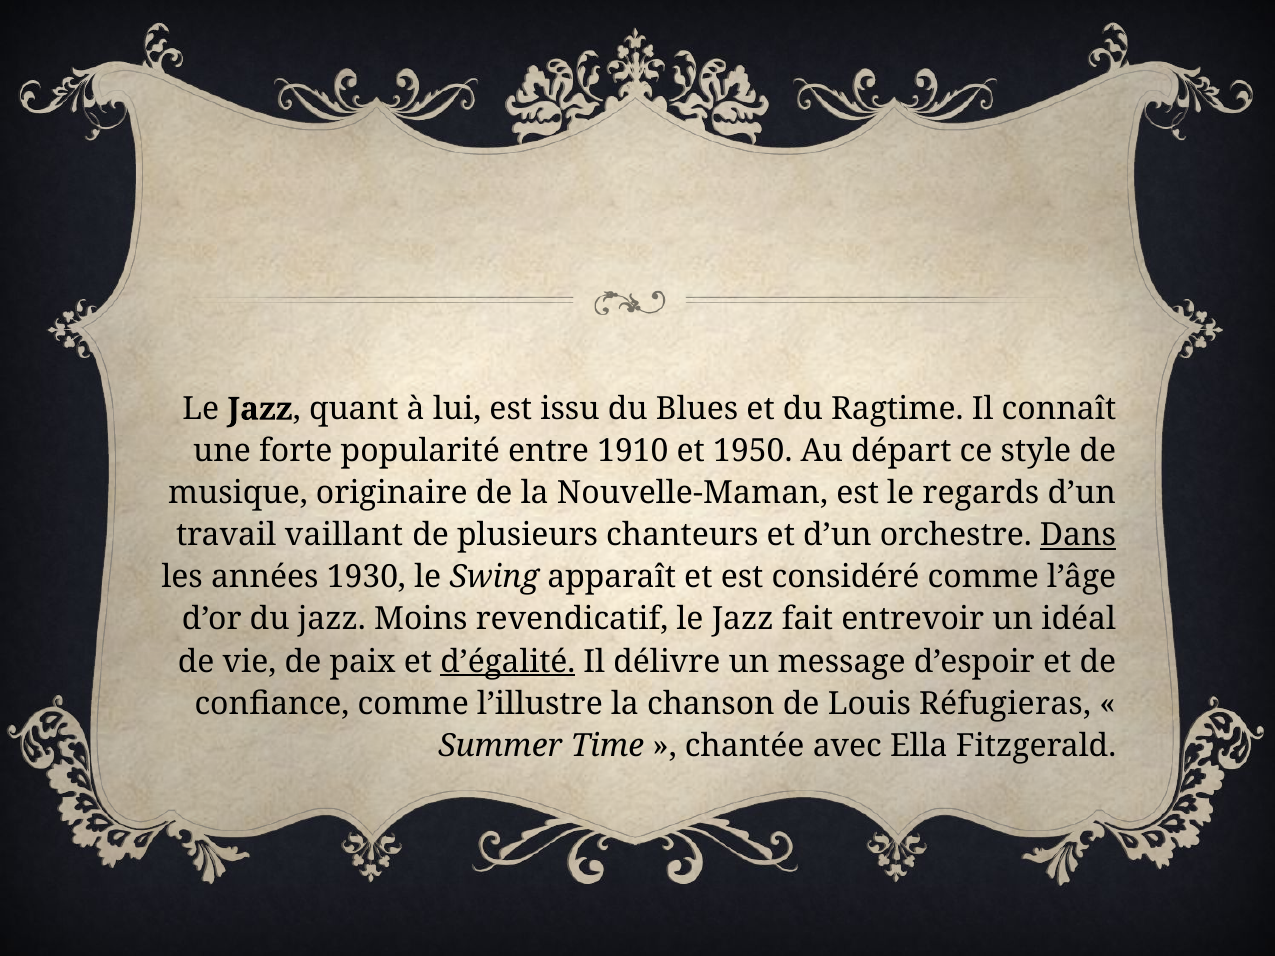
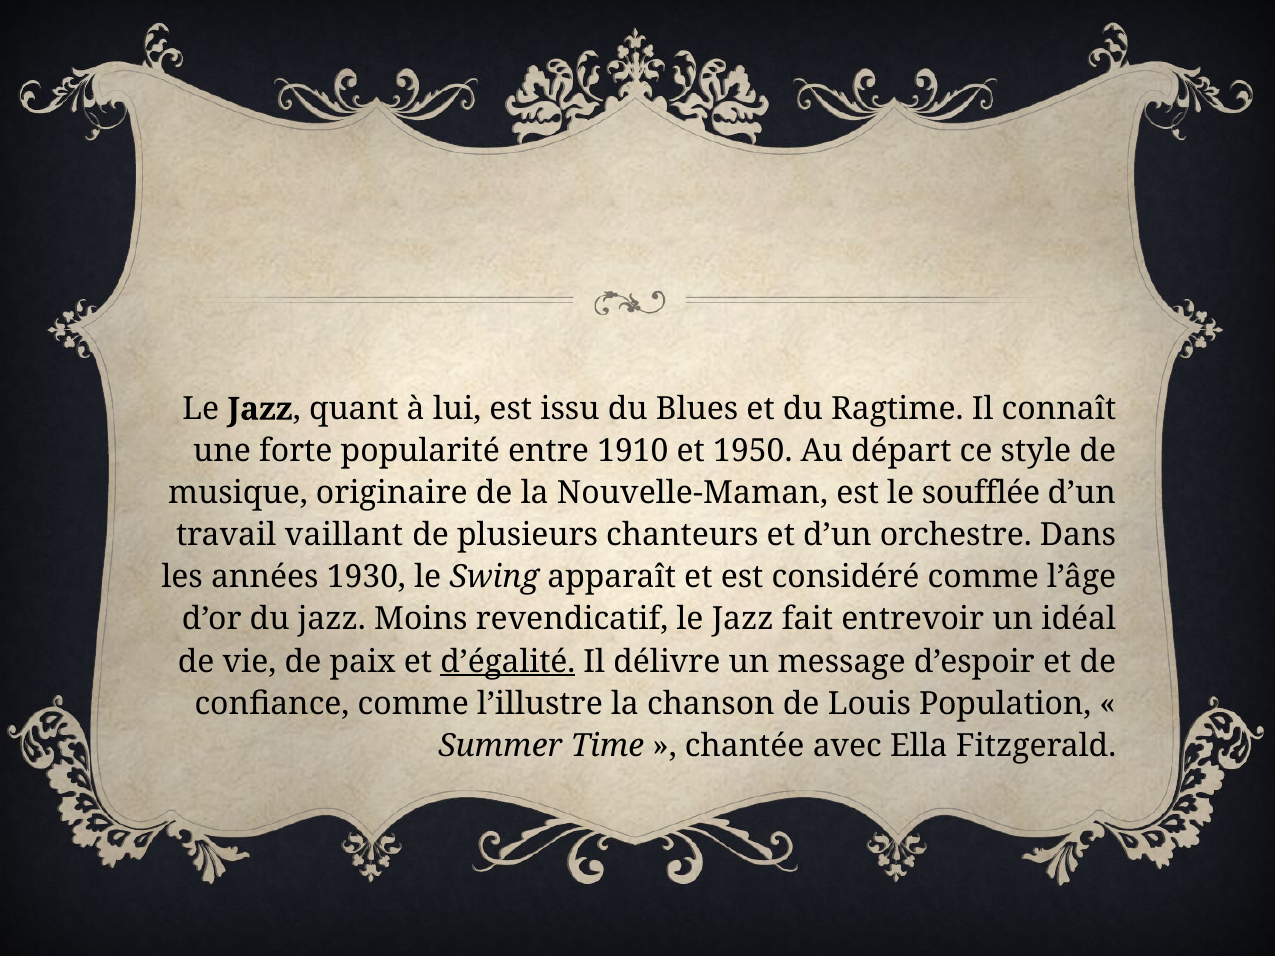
regards: regards -> soufflée
Dans underline: present -> none
Réfugieras: Réfugieras -> Population
